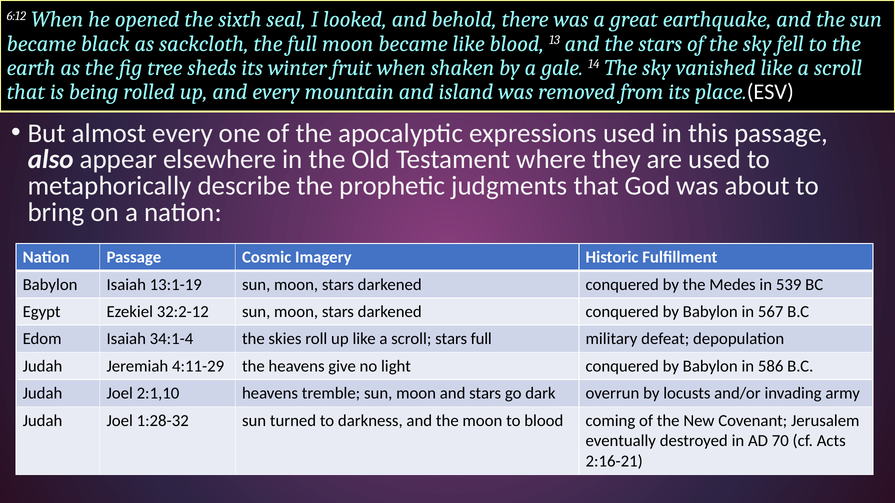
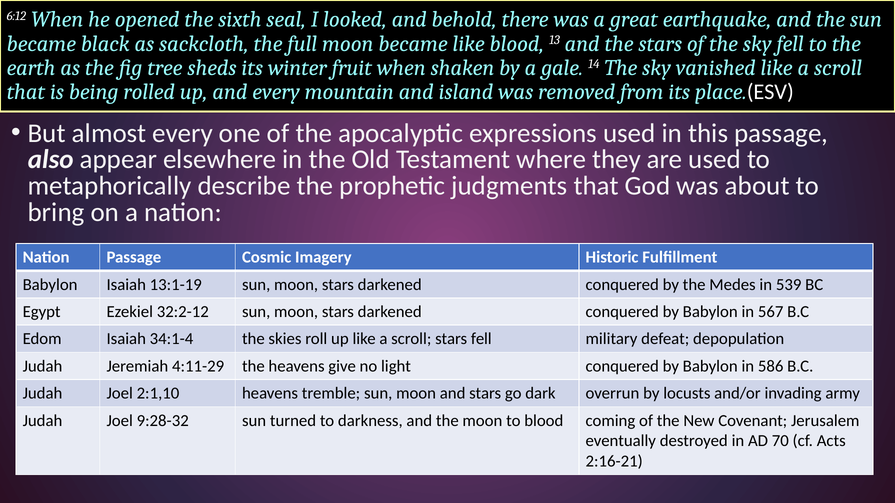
stars full: full -> fell
1:28-32: 1:28-32 -> 9:28-32
